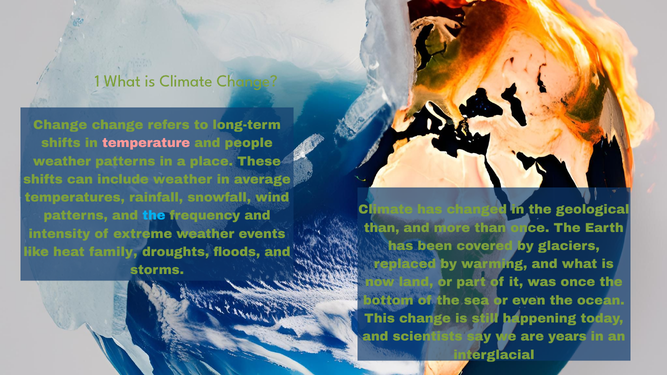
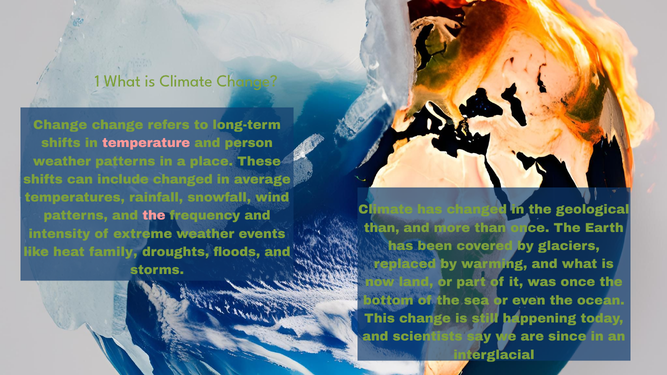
people: people -> person
include weather: weather -> changed
the at (154, 216) colour: light blue -> pink
years: years -> since
